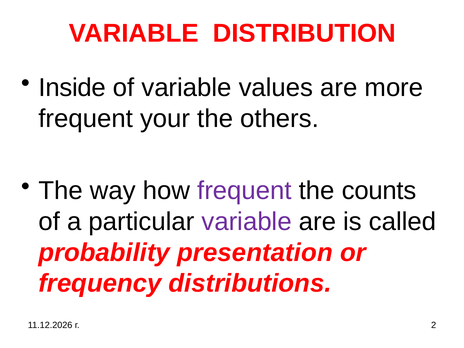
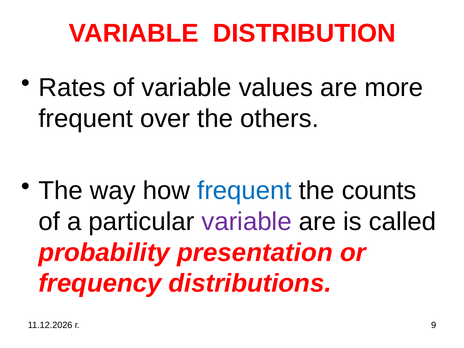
Inside: Inside -> Rates
your: your -> over
frequent at (244, 191) colour: purple -> blue
2: 2 -> 9
